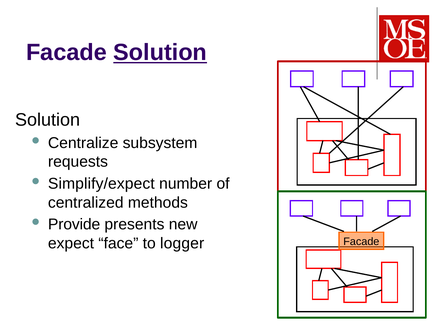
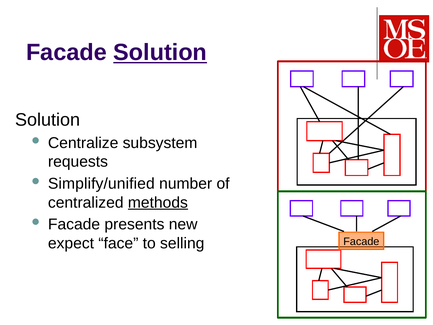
Simplify/expect: Simplify/expect -> Simplify/unified
methods underline: none -> present
Provide at (74, 224): Provide -> Facade
logger: logger -> selling
